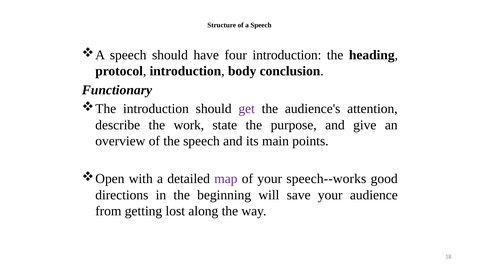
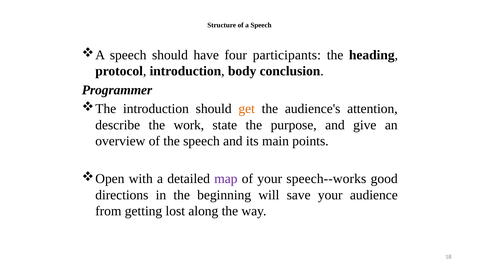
four introduction: introduction -> participants
Functionary: Functionary -> Programmer
get colour: purple -> orange
